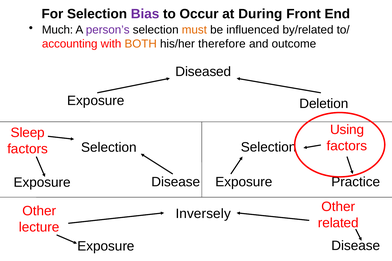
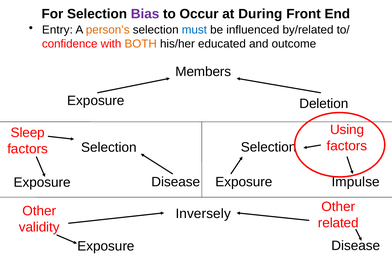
Much: Much -> Entry
person’s colour: purple -> orange
must colour: orange -> blue
accounting: accounting -> confidence
therefore: therefore -> educated
Diseased: Diseased -> Members
Practice: Practice -> Impulse
lecture: lecture -> validity
